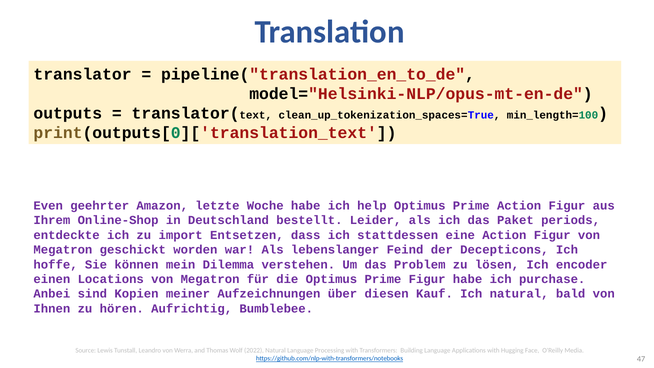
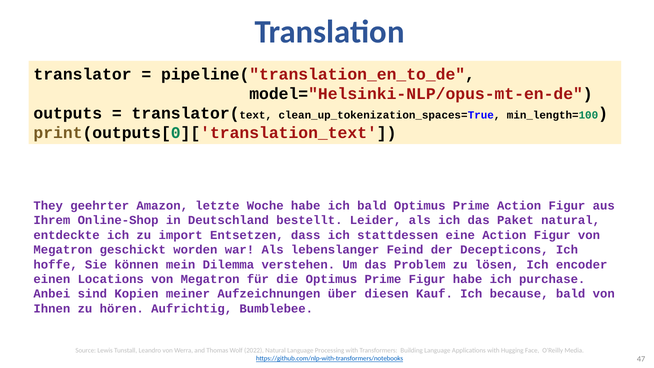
Even: Even -> They
ich help: help -> bald
Paket periods: periods -> natural
Ich natural: natural -> because
